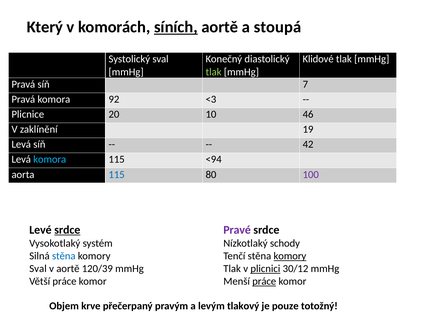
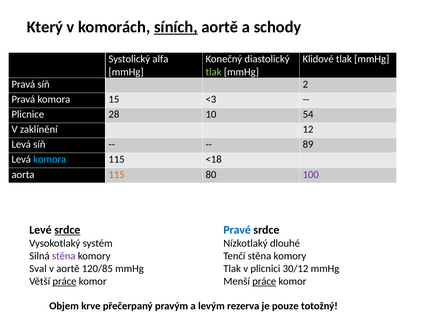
stoupá: stoupá -> schody
Systolický sval: sval -> alfa
7: 7 -> 2
92: 92 -> 15
20: 20 -> 28
46: 46 -> 54
19: 19 -> 12
42: 42 -> 89
<94: <94 -> <18
115 at (117, 174) colour: blue -> orange
Pravé colour: purple -> blue
schody: schody -> dlouhé
stěna at (64, 256) colour: blue -> purple
komory at (290, 256) underline: present -> none
120/39: 120/39 -> 120/85
plicnici underline: present -> none
práce at (64, 281) underline: none -> present
tlakový: tlakový -> rezerva
